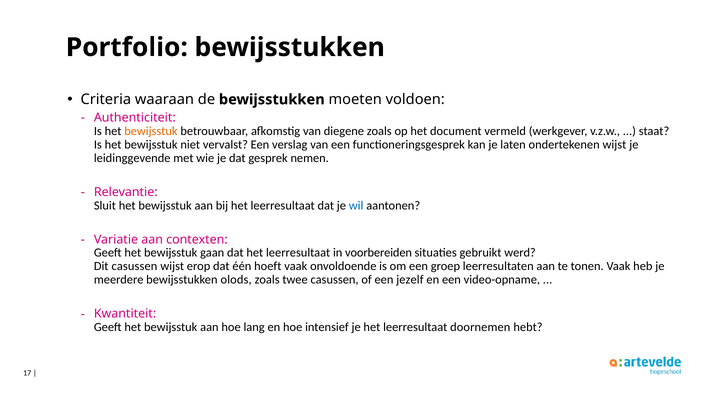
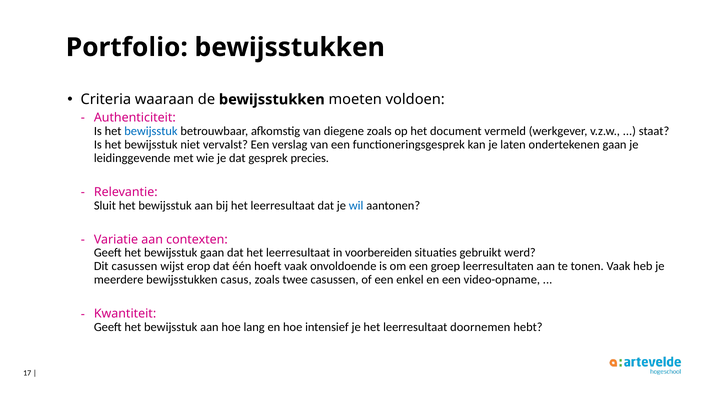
bewijsstuk at (151, 131) colour: orange -> blue
ondertekenen wijst: wijst -> gaan
nemen: nemen -> precies
olods: olods -> casus
jezelf: jezelf -> enkel
